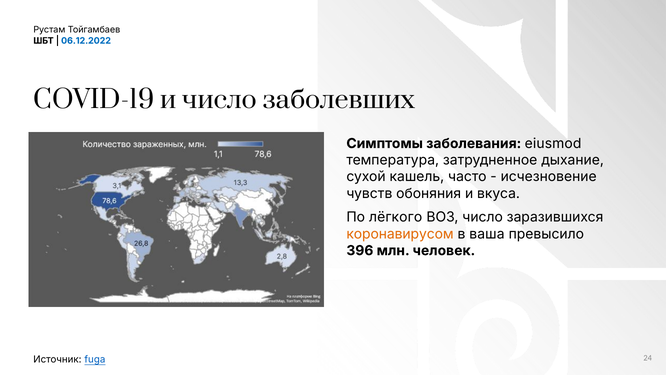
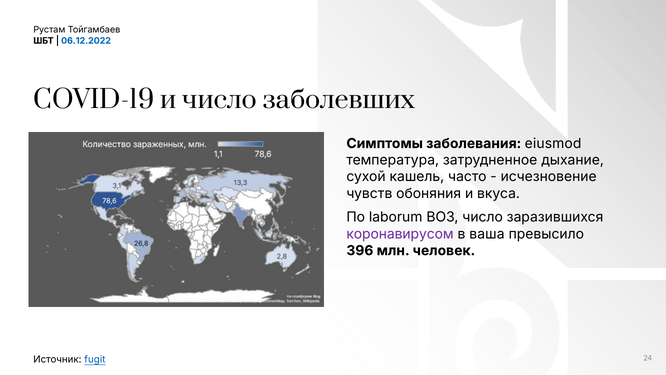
лёгкого: лёгкого -> laborum
коронавирусом colour: orange -> purple
fuga: fuga -> fugit
